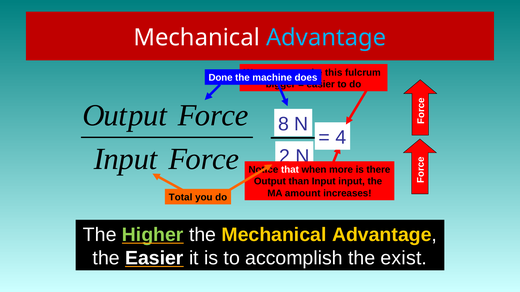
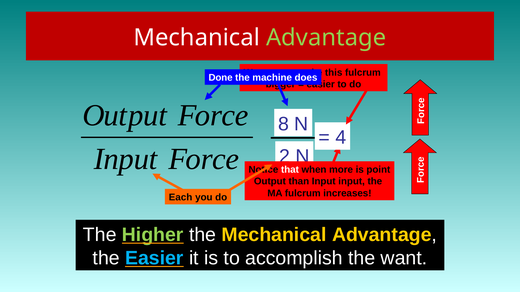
Advantage at (326, 38) colour: light blue -> light green
there: there -> point
MA amount: amount -> fulcrum
Total: Total -> Each
Easier at (154, 259) colour: white -> light blue
the exist: exist -> want
